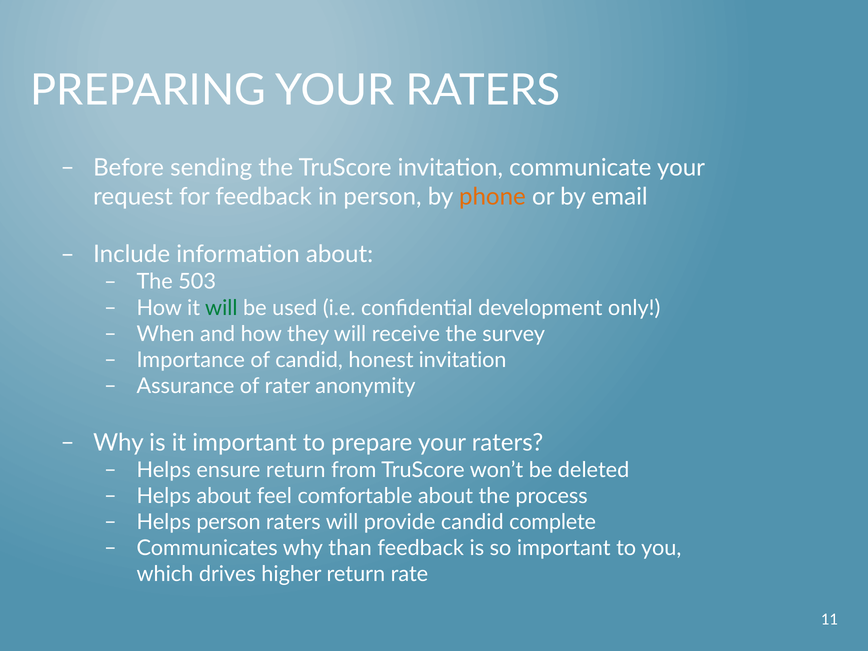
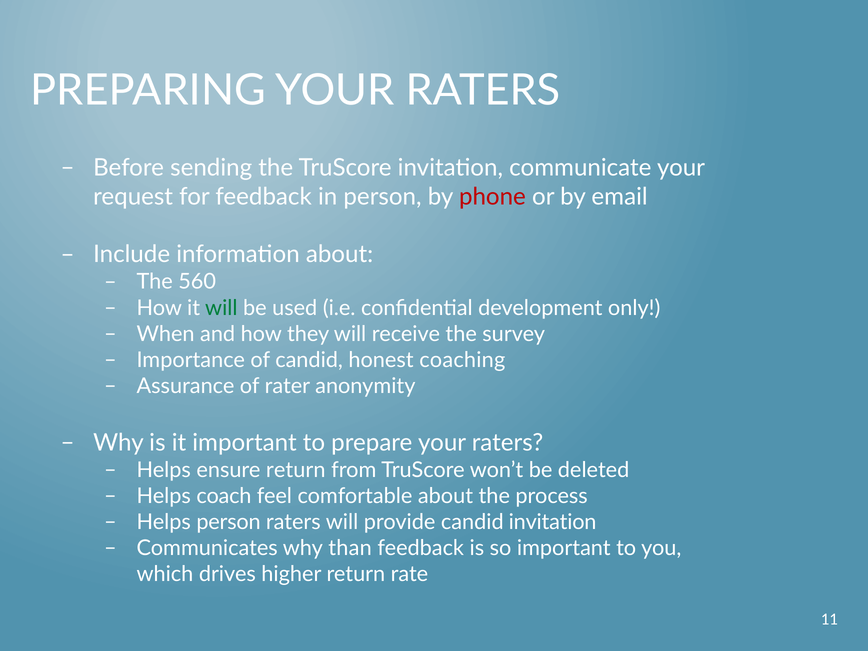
phone colour: orange -> red
503: 503 -> 560
honest invitation: invitation -> coaching
Helps about: about -> coach
candid complete: complete -> invitation
